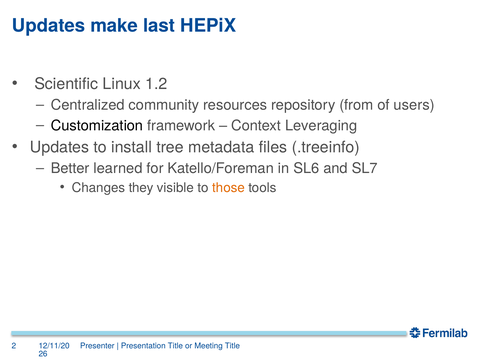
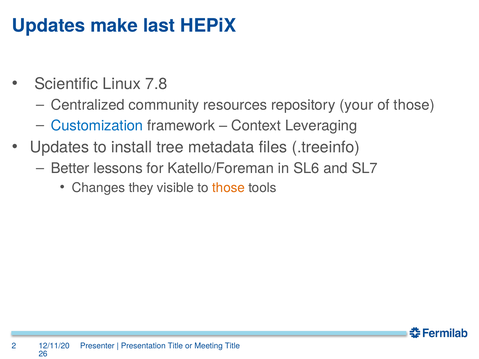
1.2: 1.2 -> 7.8
from: from -> your
of users: users -> those
Customization colour: black -> blue
learned: learned -> lessons
